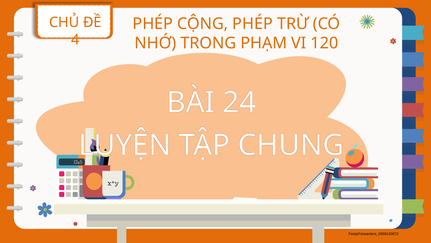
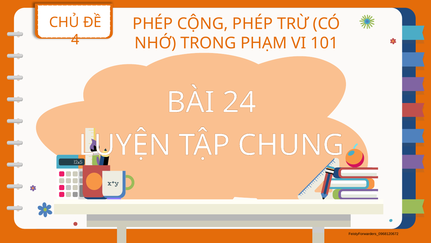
120: 120 -> 101
